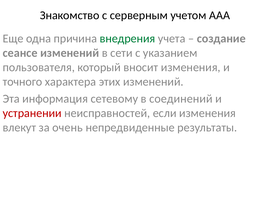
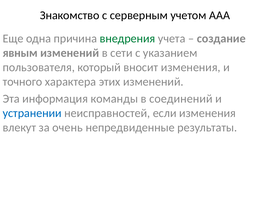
сеансе: сеансе -> явным
сетевому: сетевому -> команды
устранении colour: red -> blue
